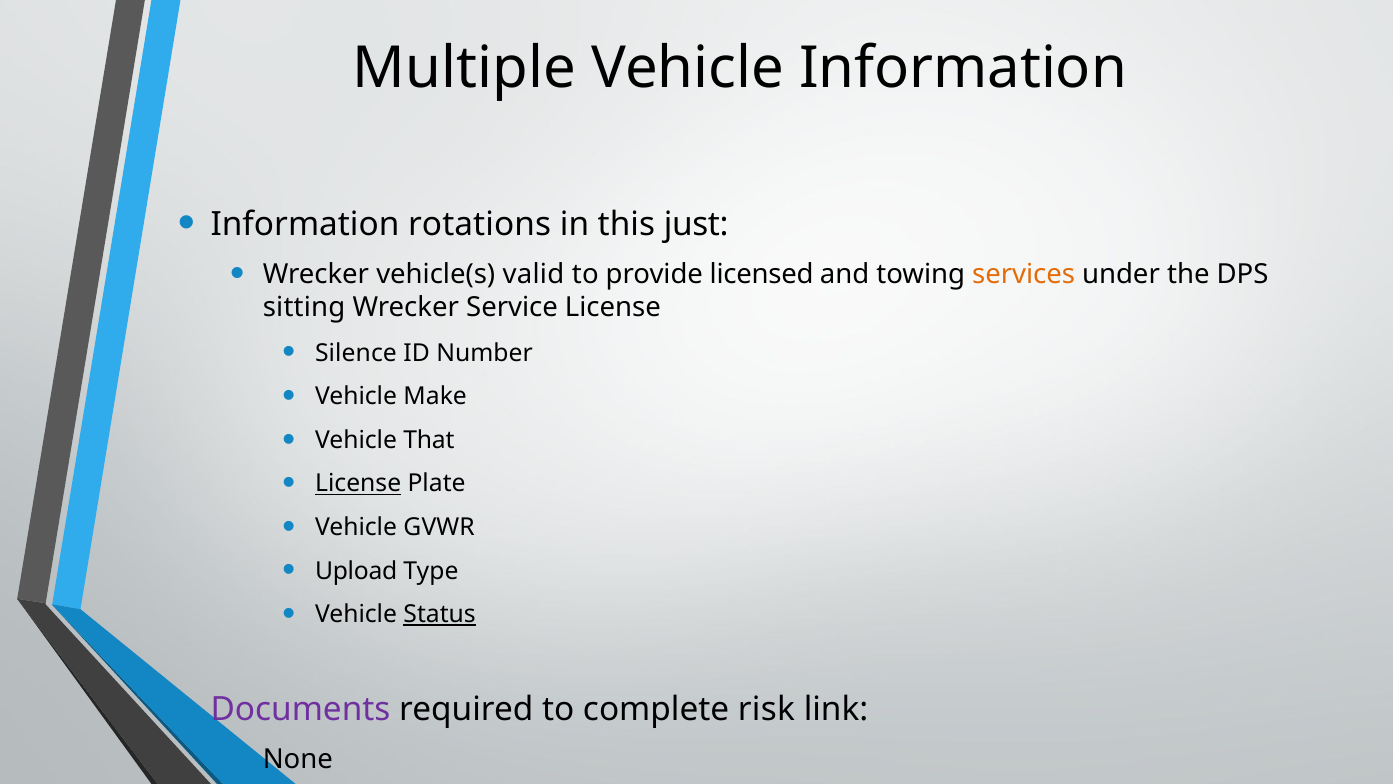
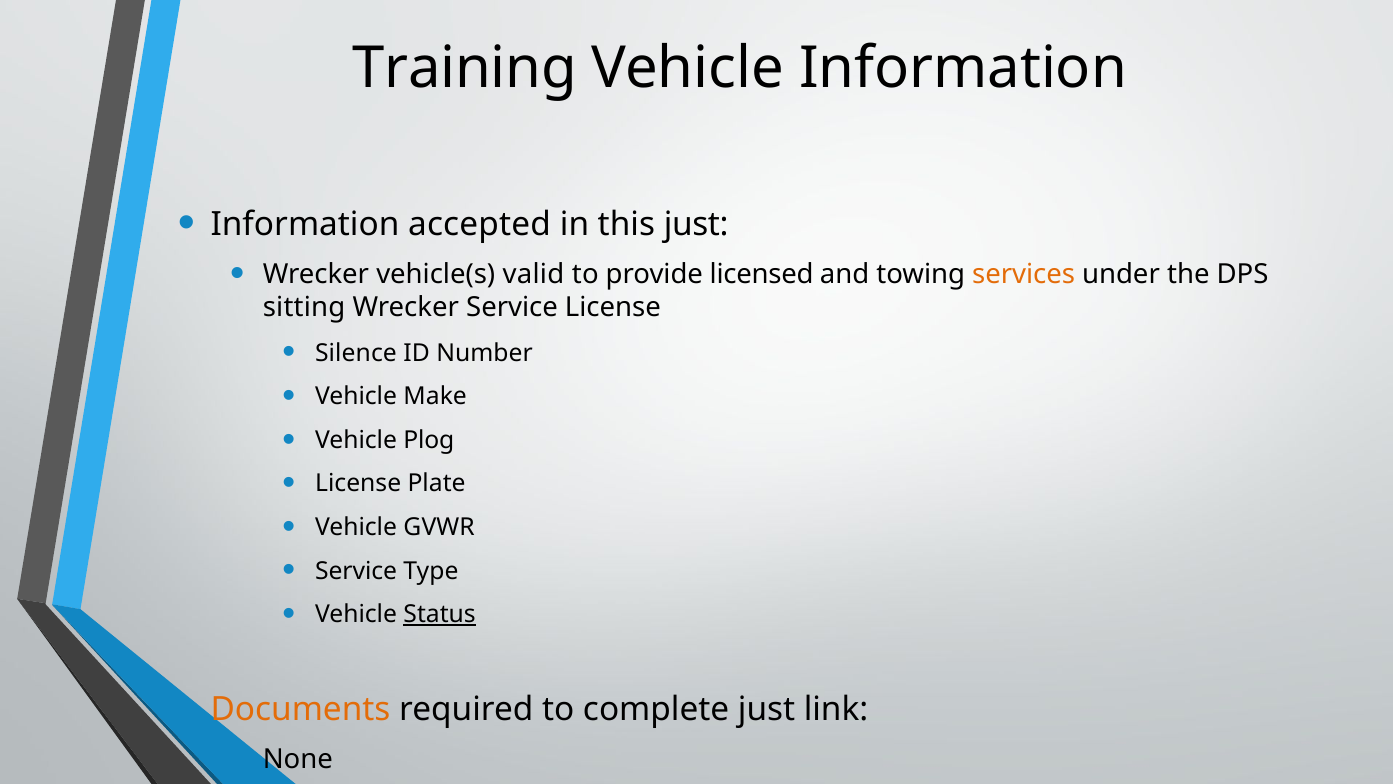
Multiple: Multiple -> Training
rotations: rotations -> accepted
That: That -> Plog
License at (358, 483) underline: present -> none
Upload at (356, 571): Upload -> Service
Documents colour: purple -> orange
complete risk: risk -> just
